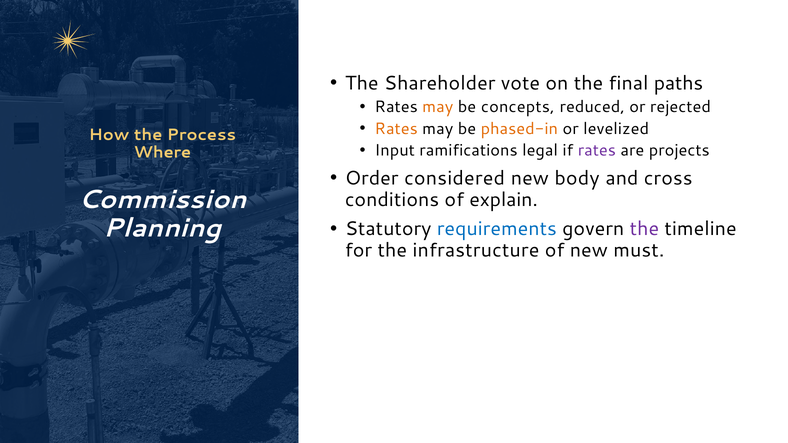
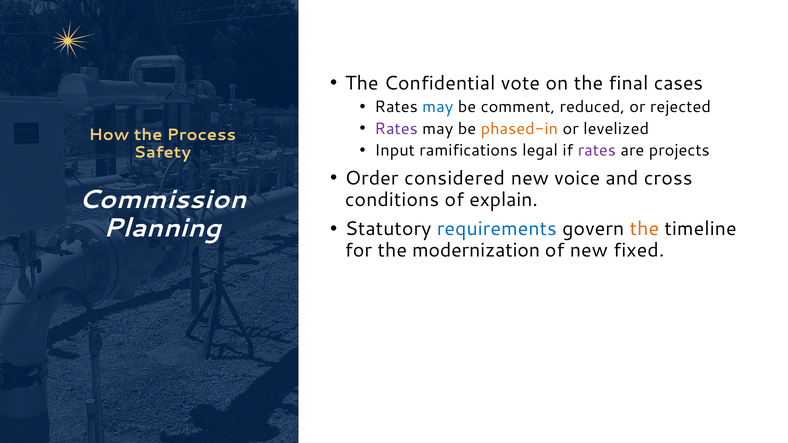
Shareholder: Shareholder -> Confidential
paths: paths -> cases
may at (438, 107) colour: orange -> blue
concepts: concepts -> comment
Rates at (396, 129) colour: orange -> purple
Where: Where -> Safety
body: body -> voice
the at (644, 229) colour: purple -> orange
infrastructure: infrastructure -> modernization
must: must -> fixed
